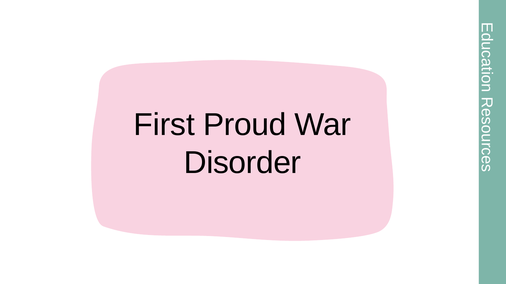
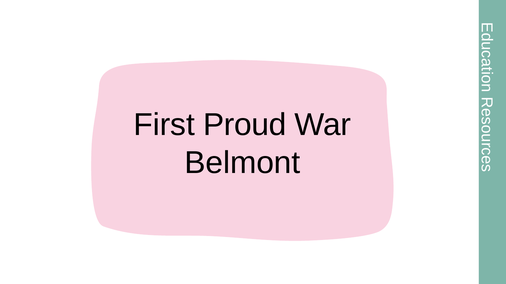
Disorder: Disorder -> Belmont
